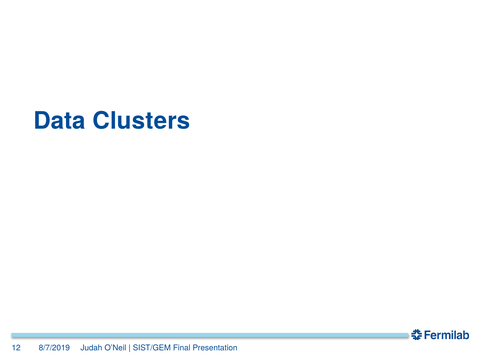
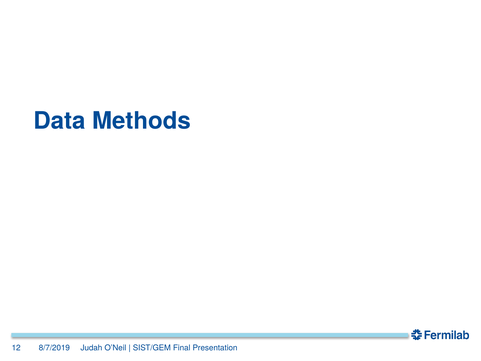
Clusters: Clusters -> Methods
